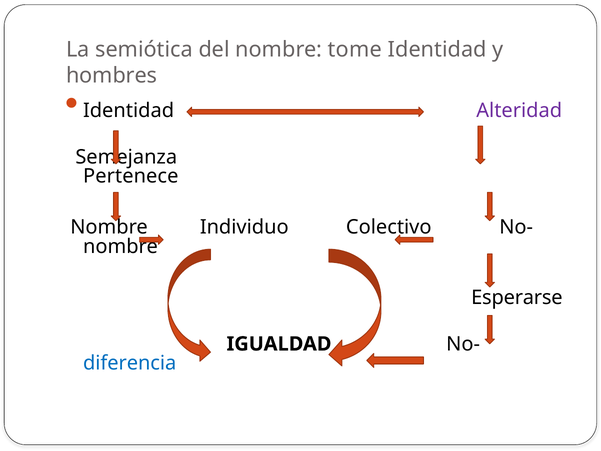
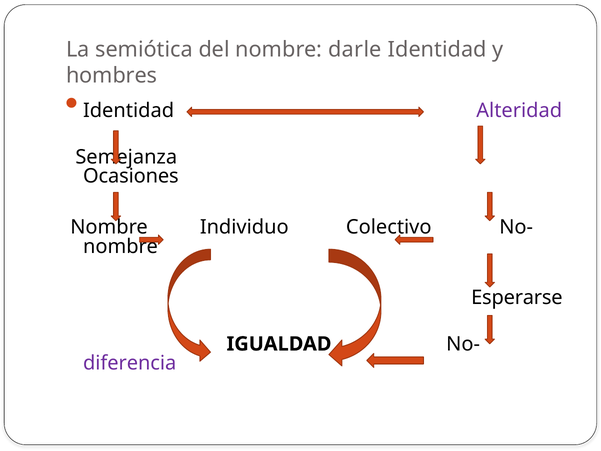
tome: tome -> darle
Pertenece: Pertenece -> Ocasiones
diferencia colour: blue -> purple
